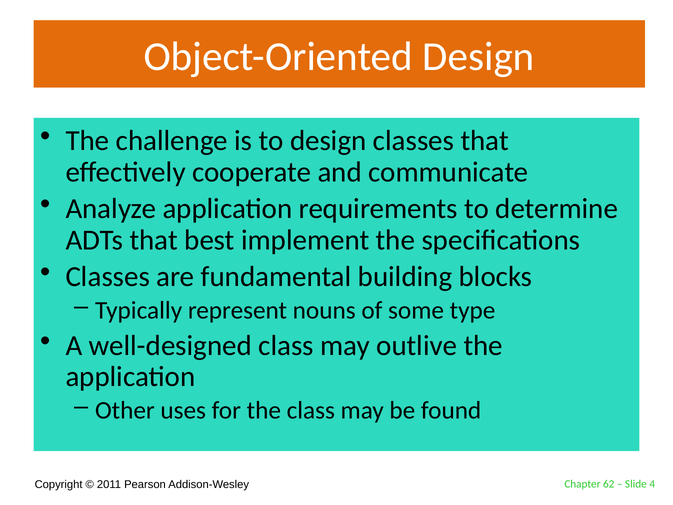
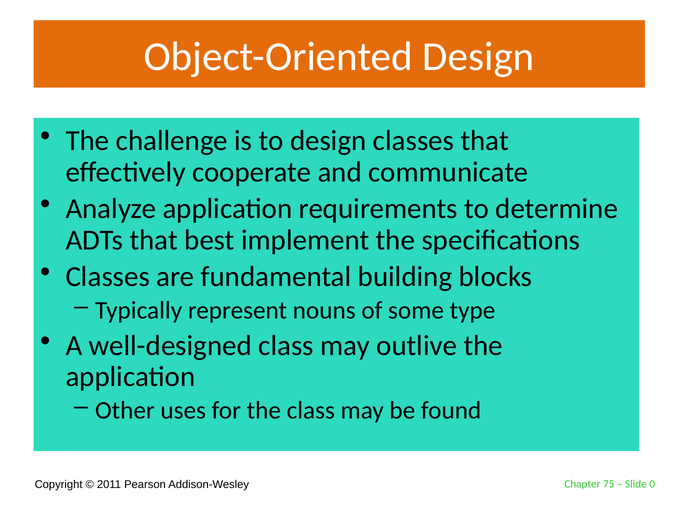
62: 62 -> 75
4: 4 -> 0
